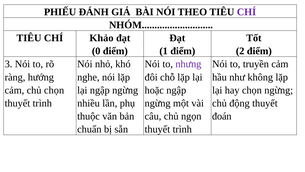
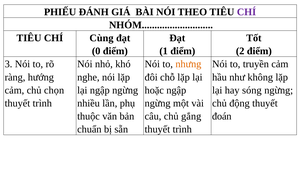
Khảo: Khảo -> Cùng
nhưng colour: purple -> orange
hay chọn: chọn -> sóng
ngọn: ngọn -> gắng
